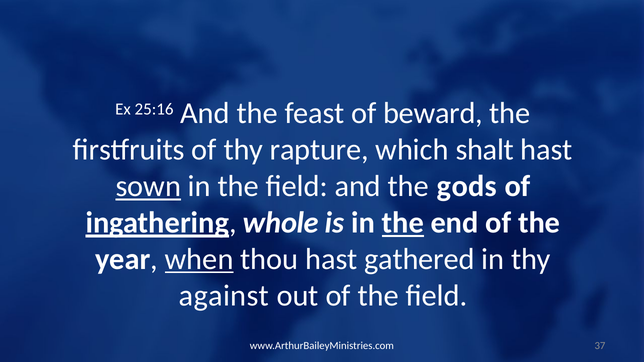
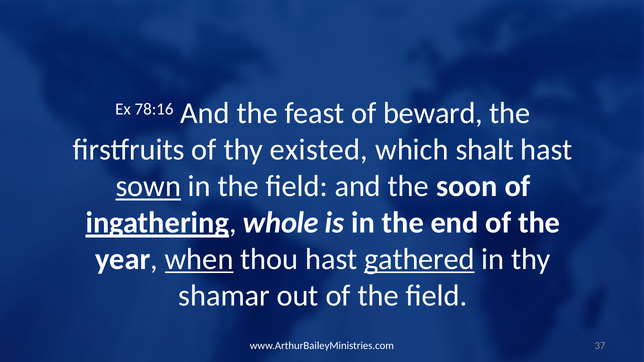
25:16: 25:16 -> 78:16
rapture: rapture -> existed
gods: gods -> soon
the at (403, 223) underline: present -> none
gathered underline: none -> present
against: against -> shamar
